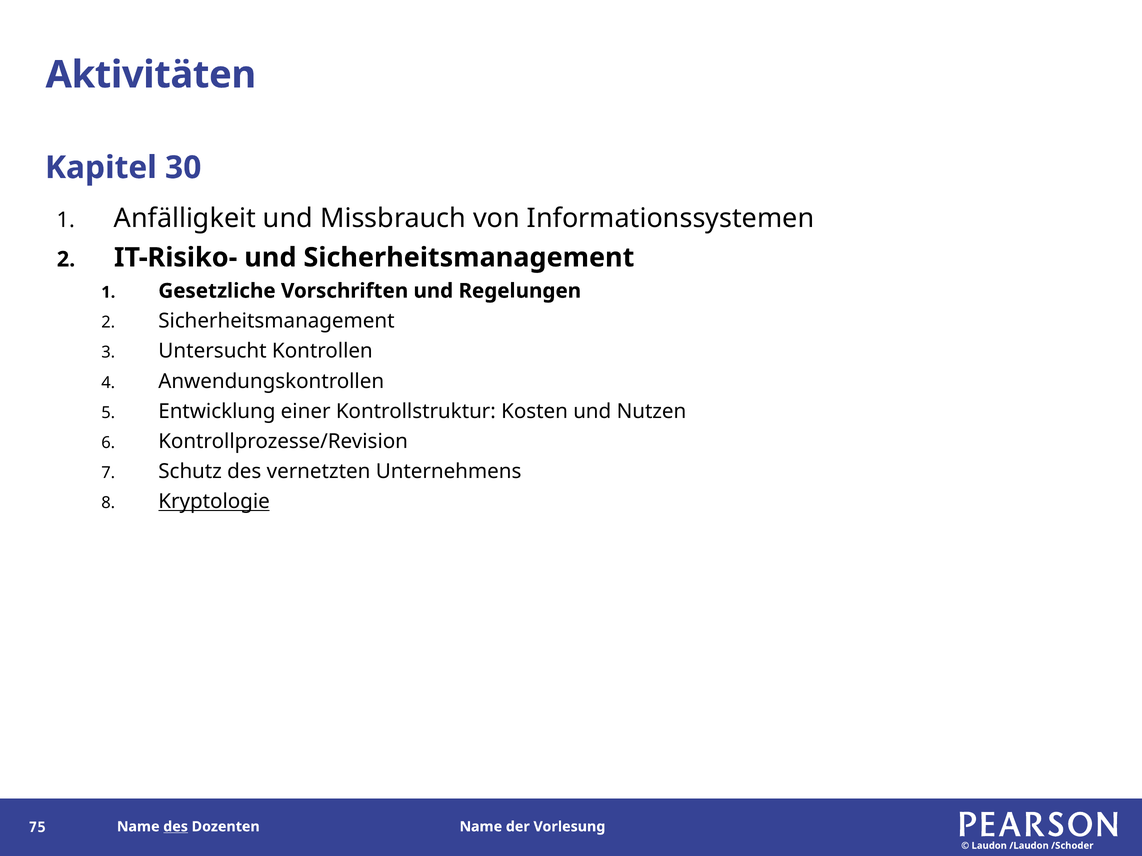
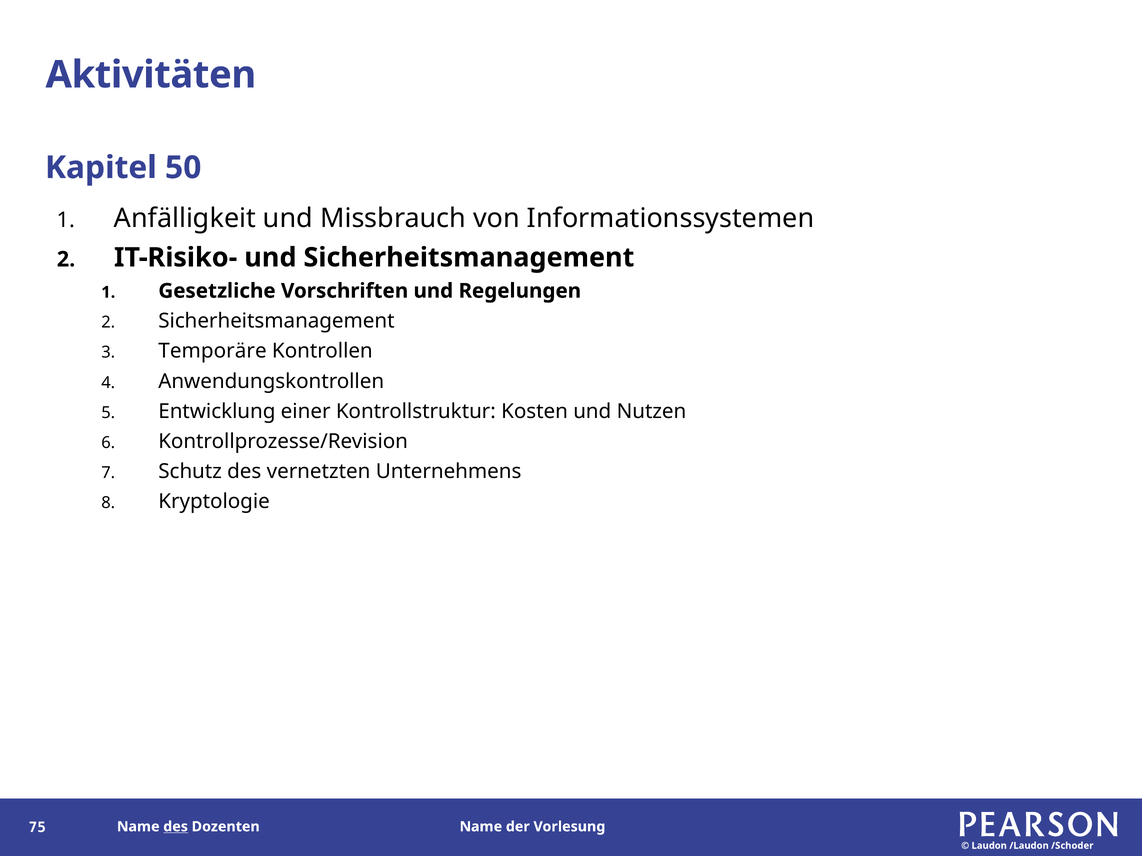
30: 30 -> 50
Untersucht: Untersucht -> Temporäre
Kryptologie underline: present -> none
